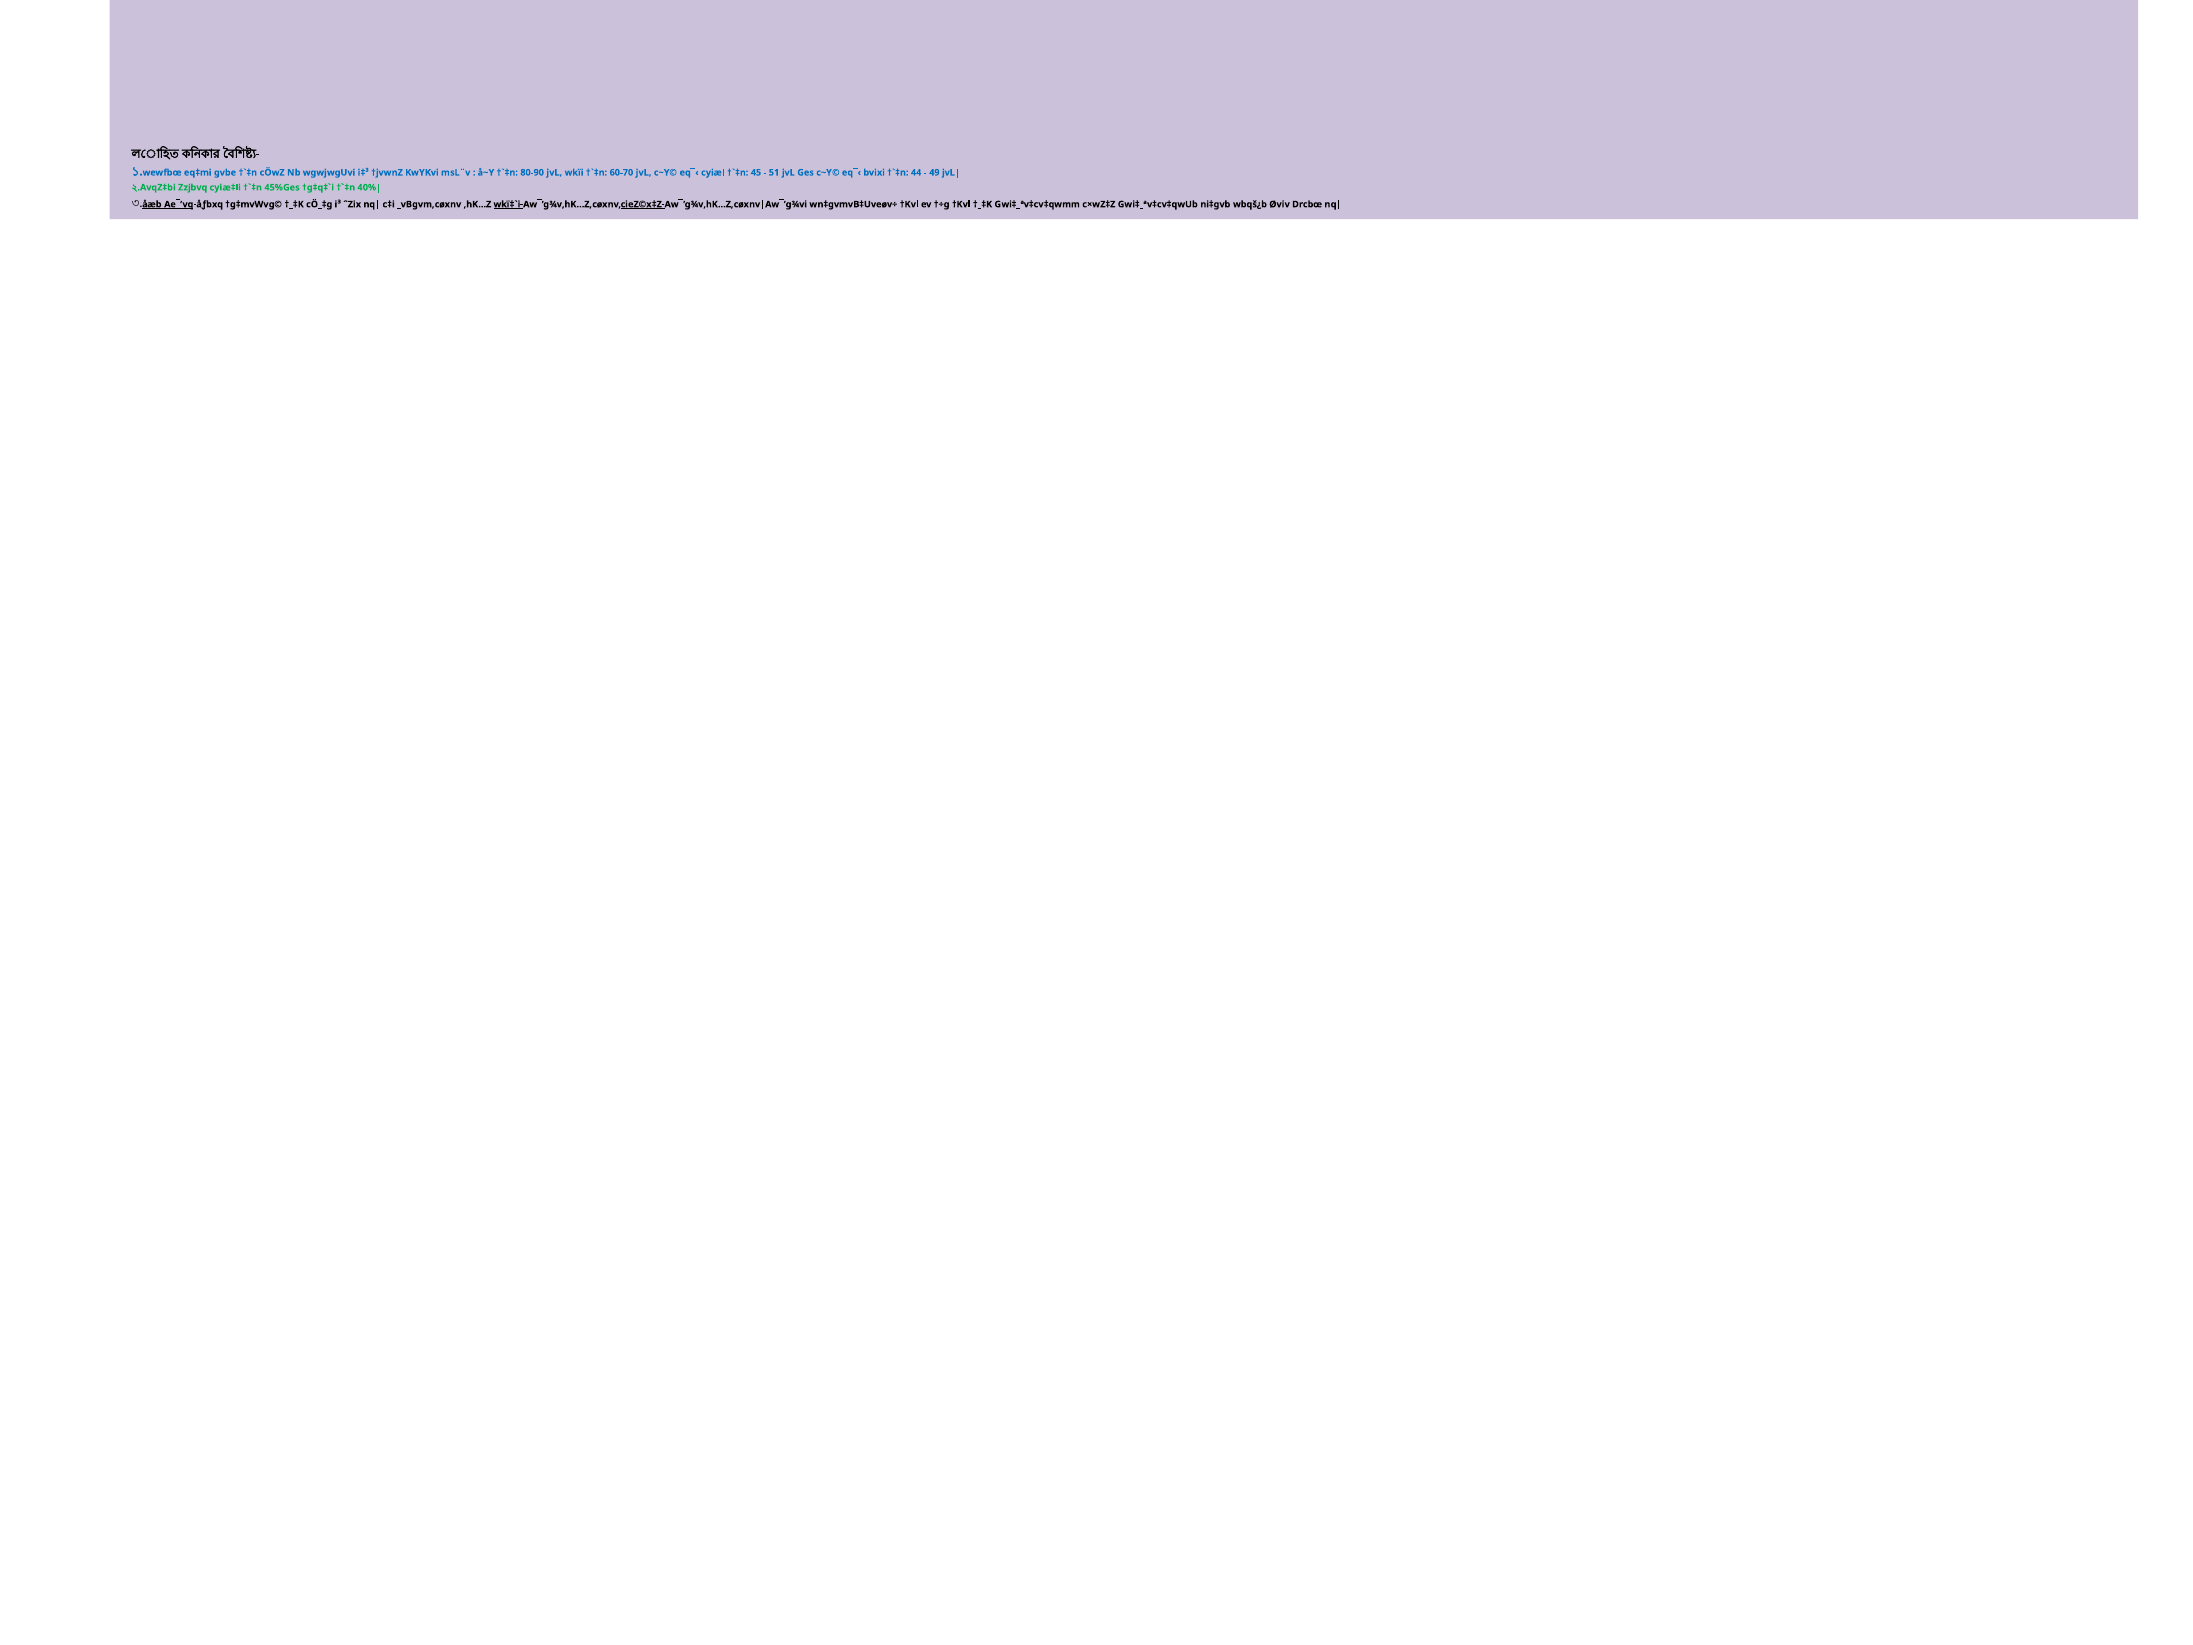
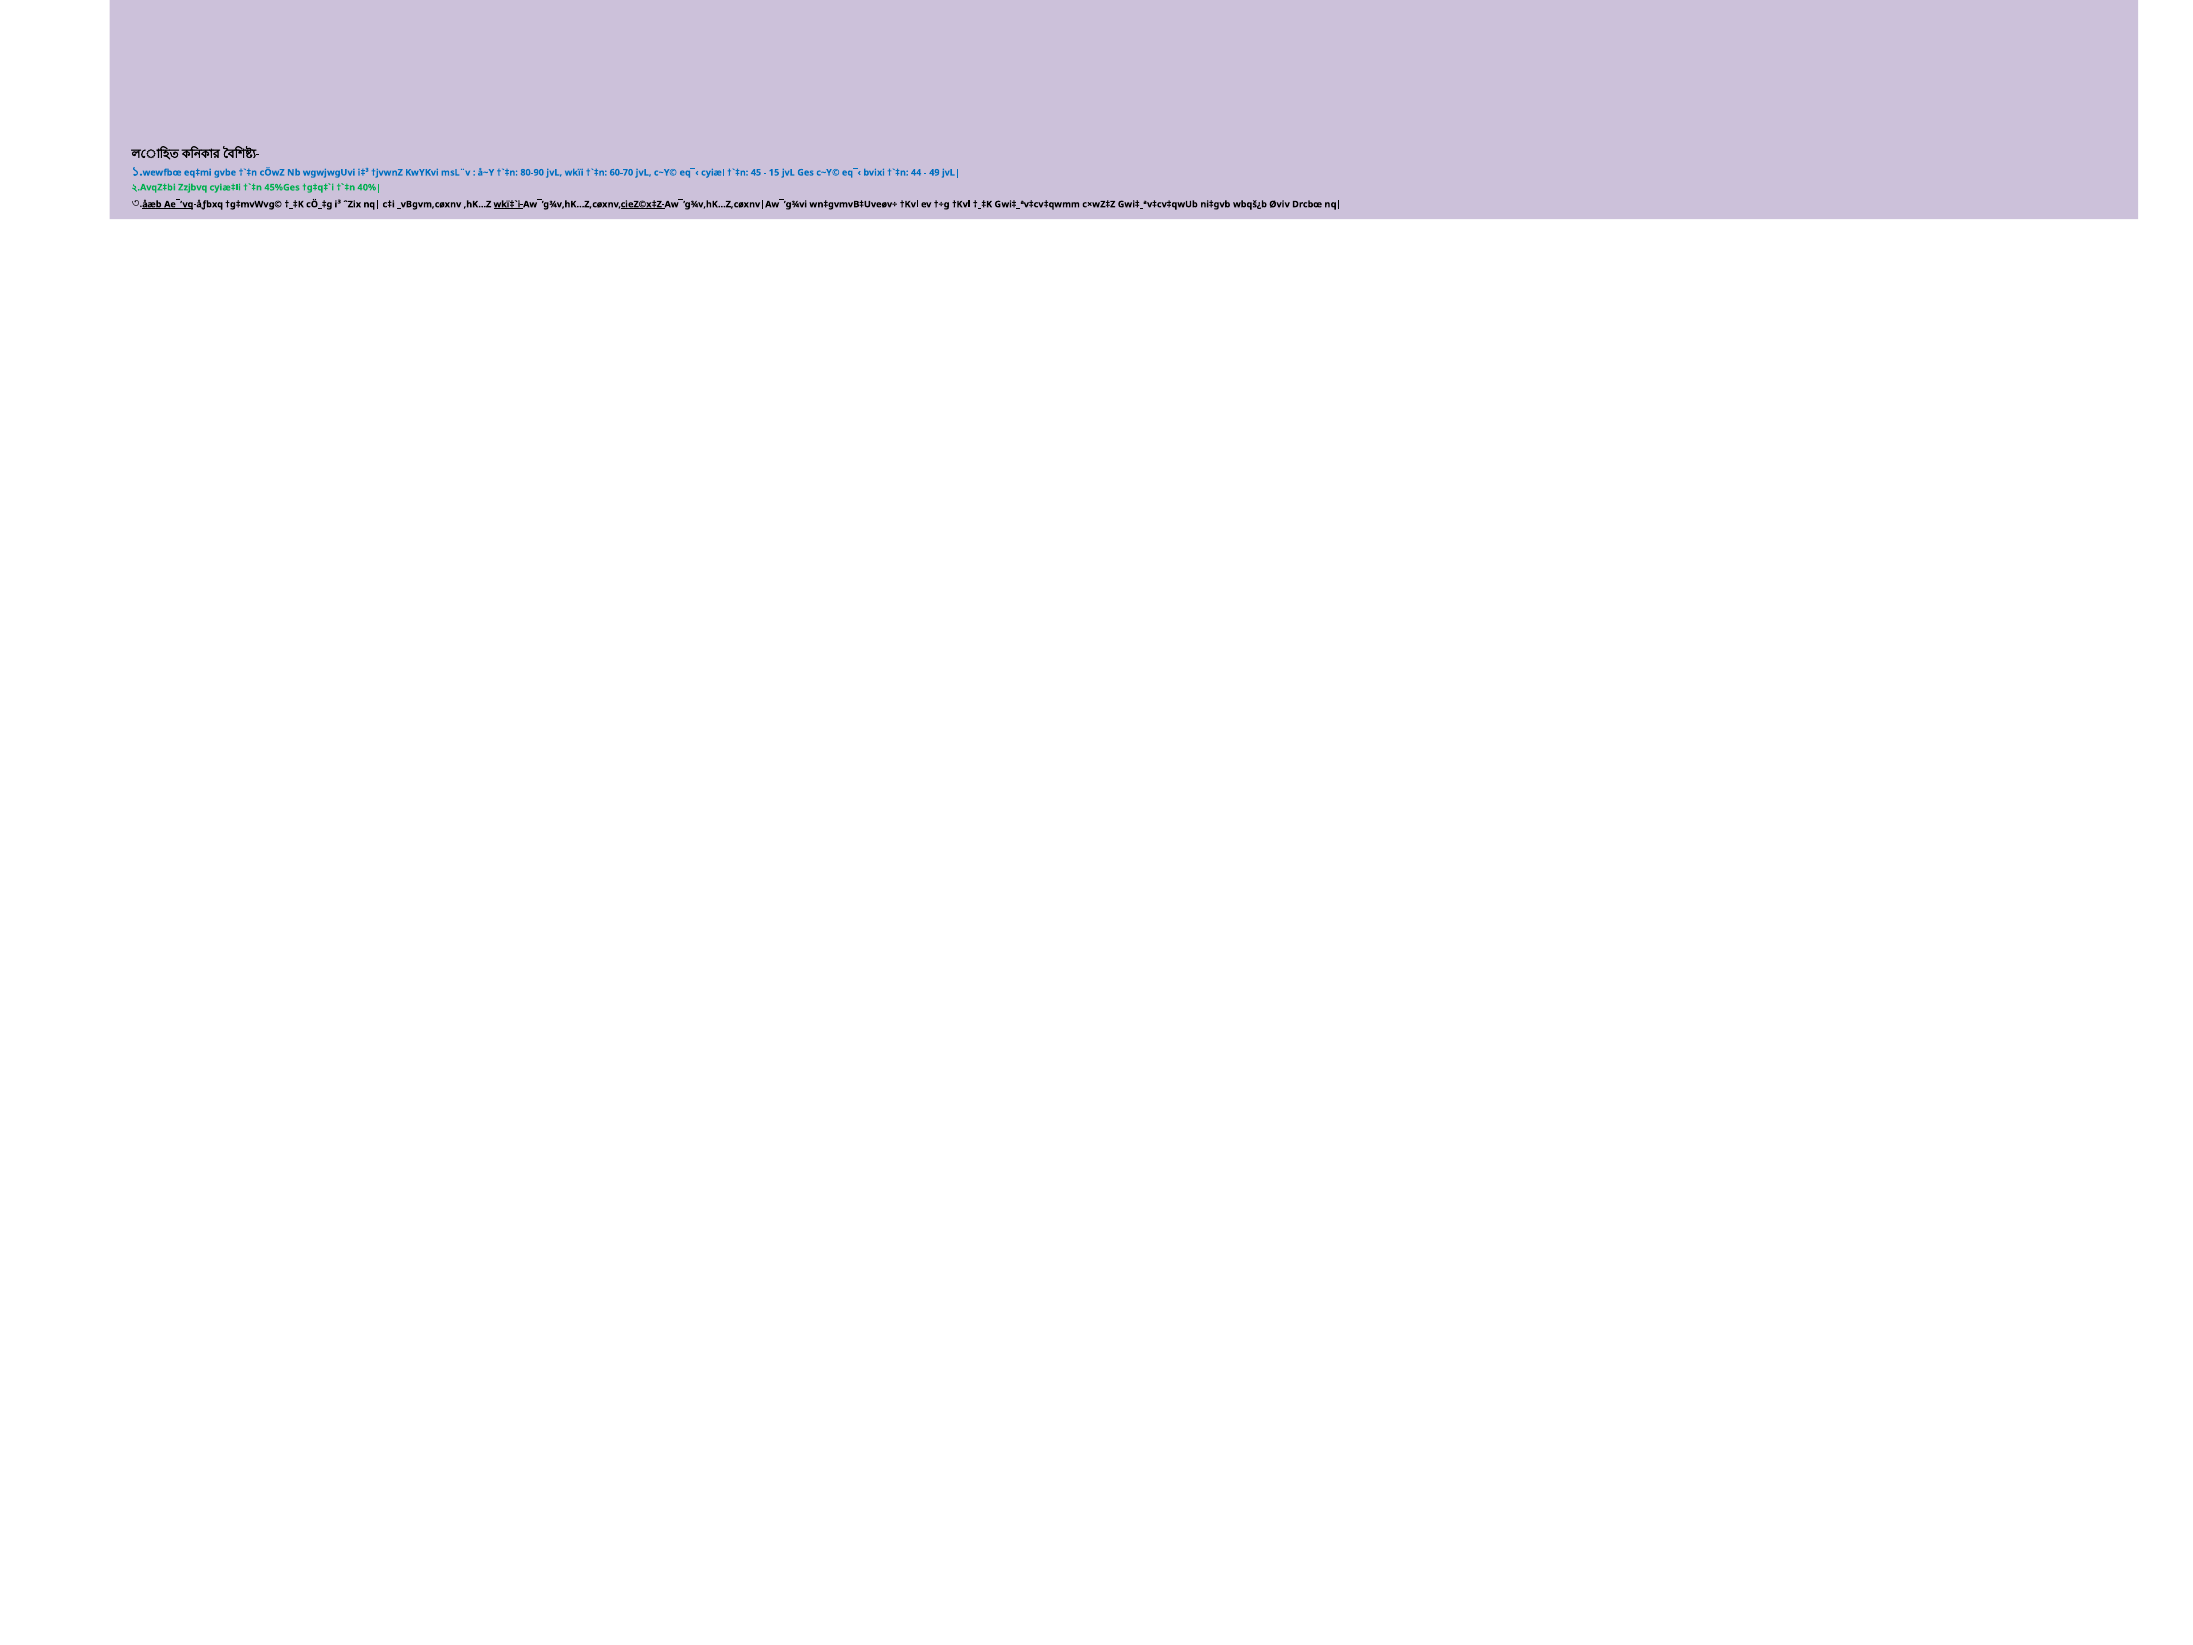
51: 51 -> 15
